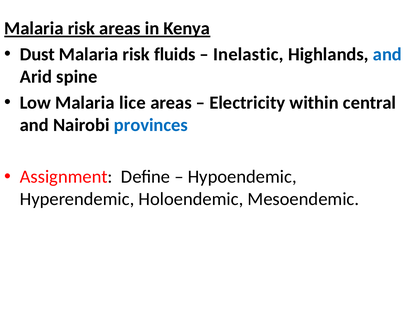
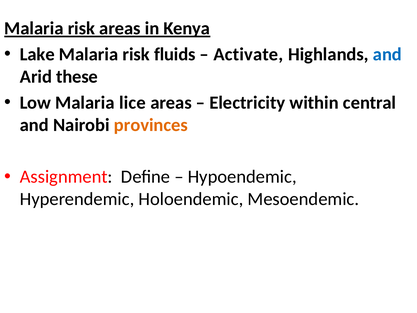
Dust: Dust -> Lake
Inelastic: Inelastic -> Activate
spine: spine -> these
provinces colour: blue -> orange
